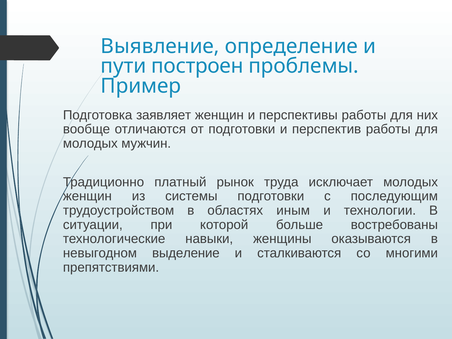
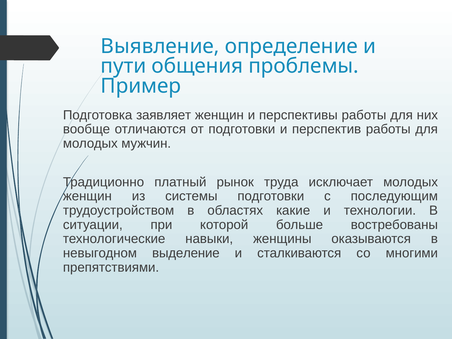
построен: построен -> общения
иным: иным -> какие
